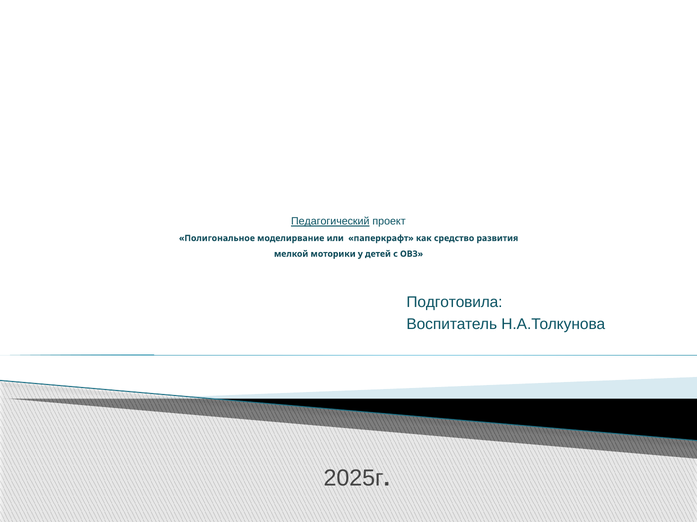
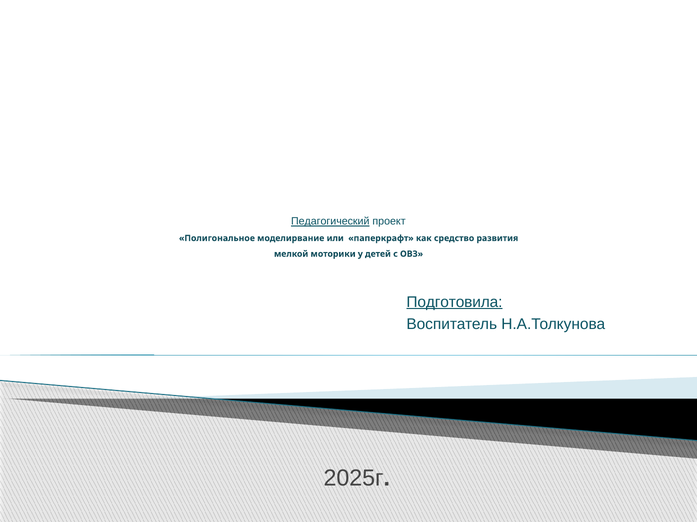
Подготовила underline: none -> present
